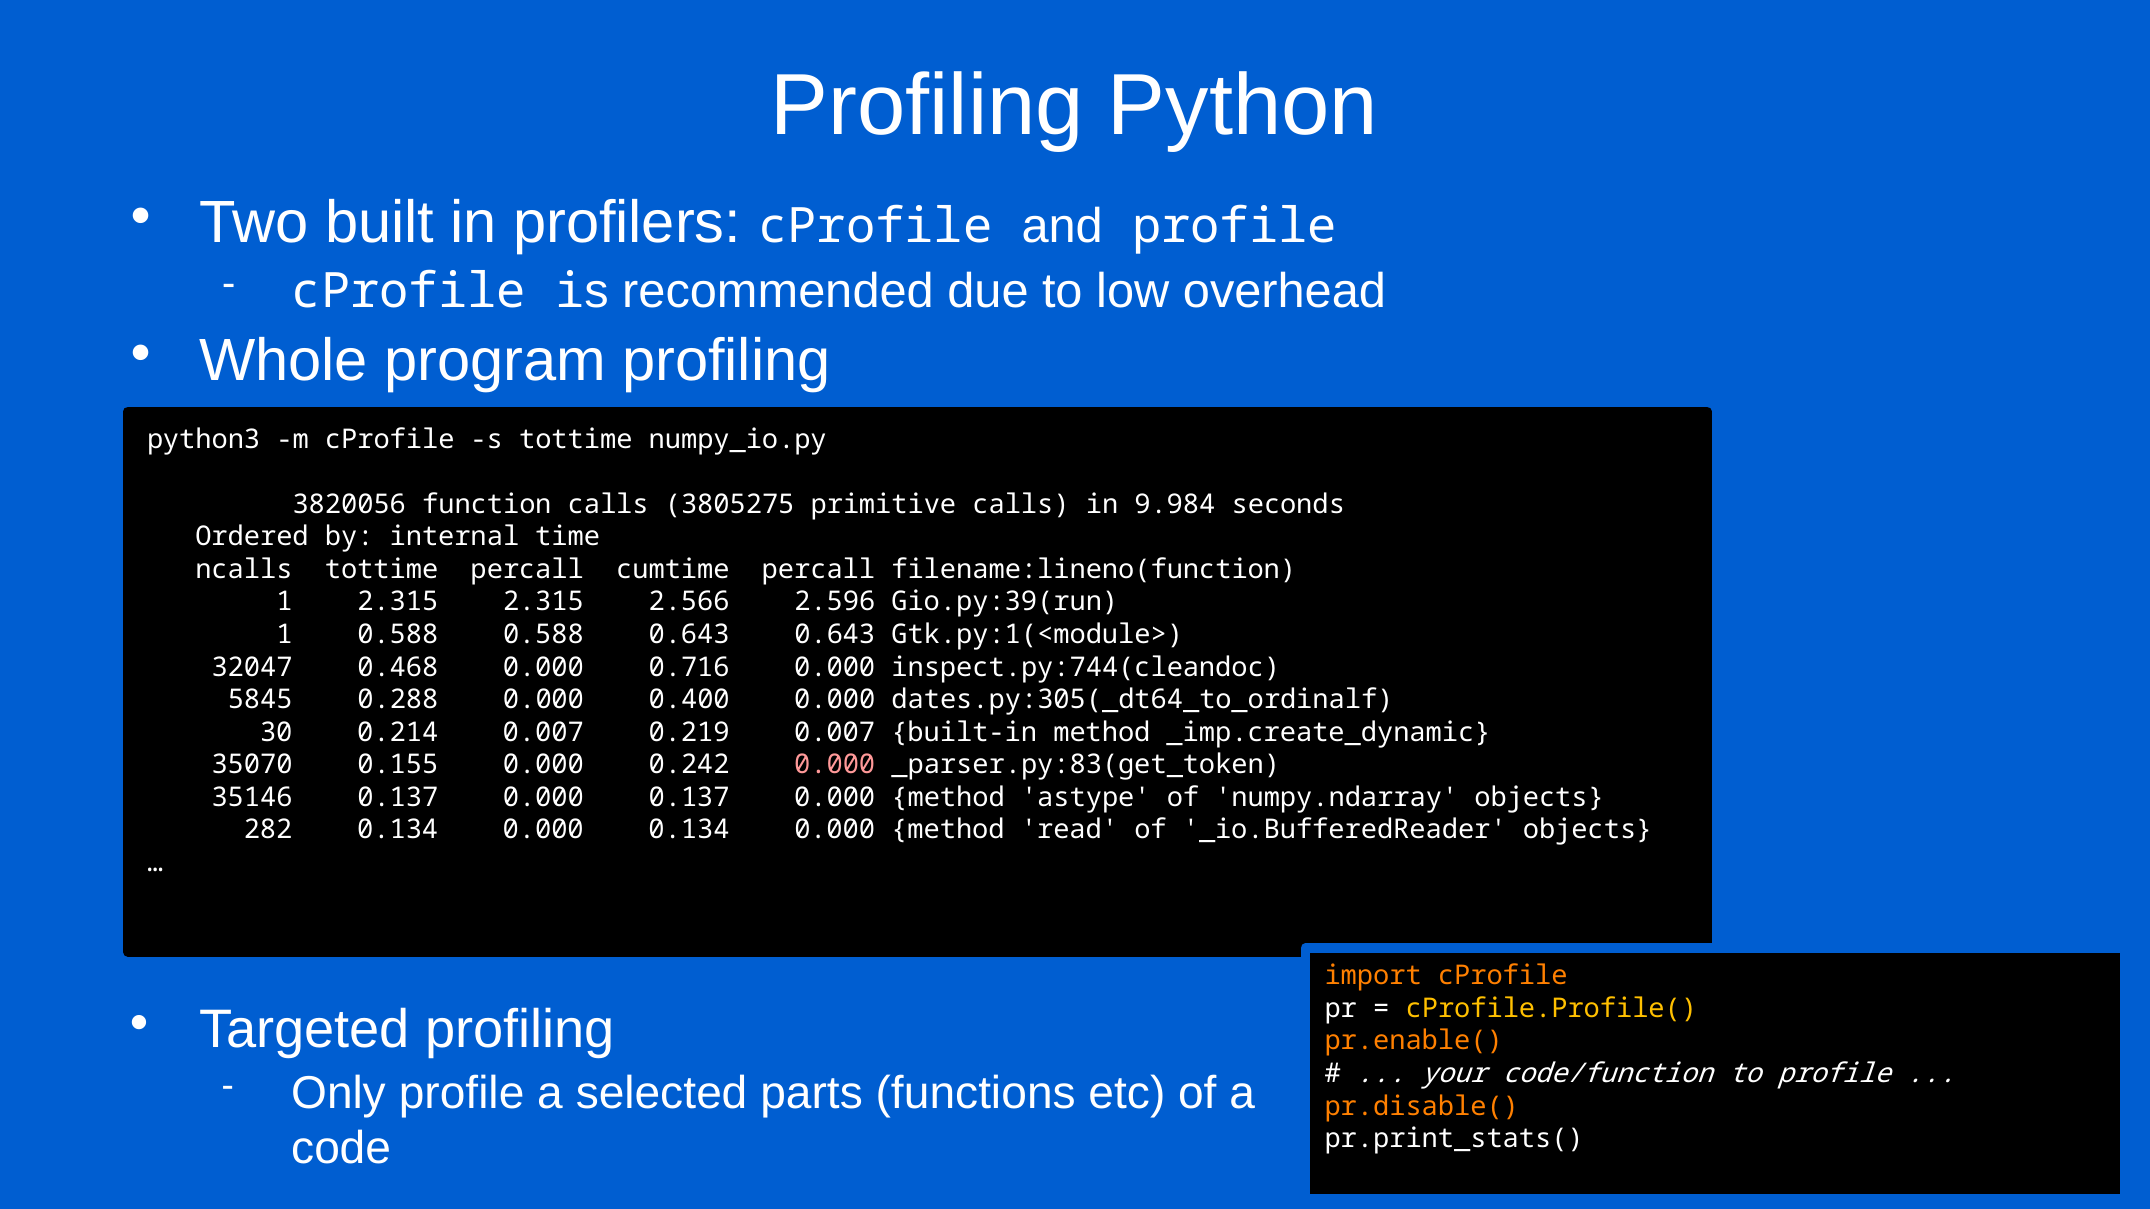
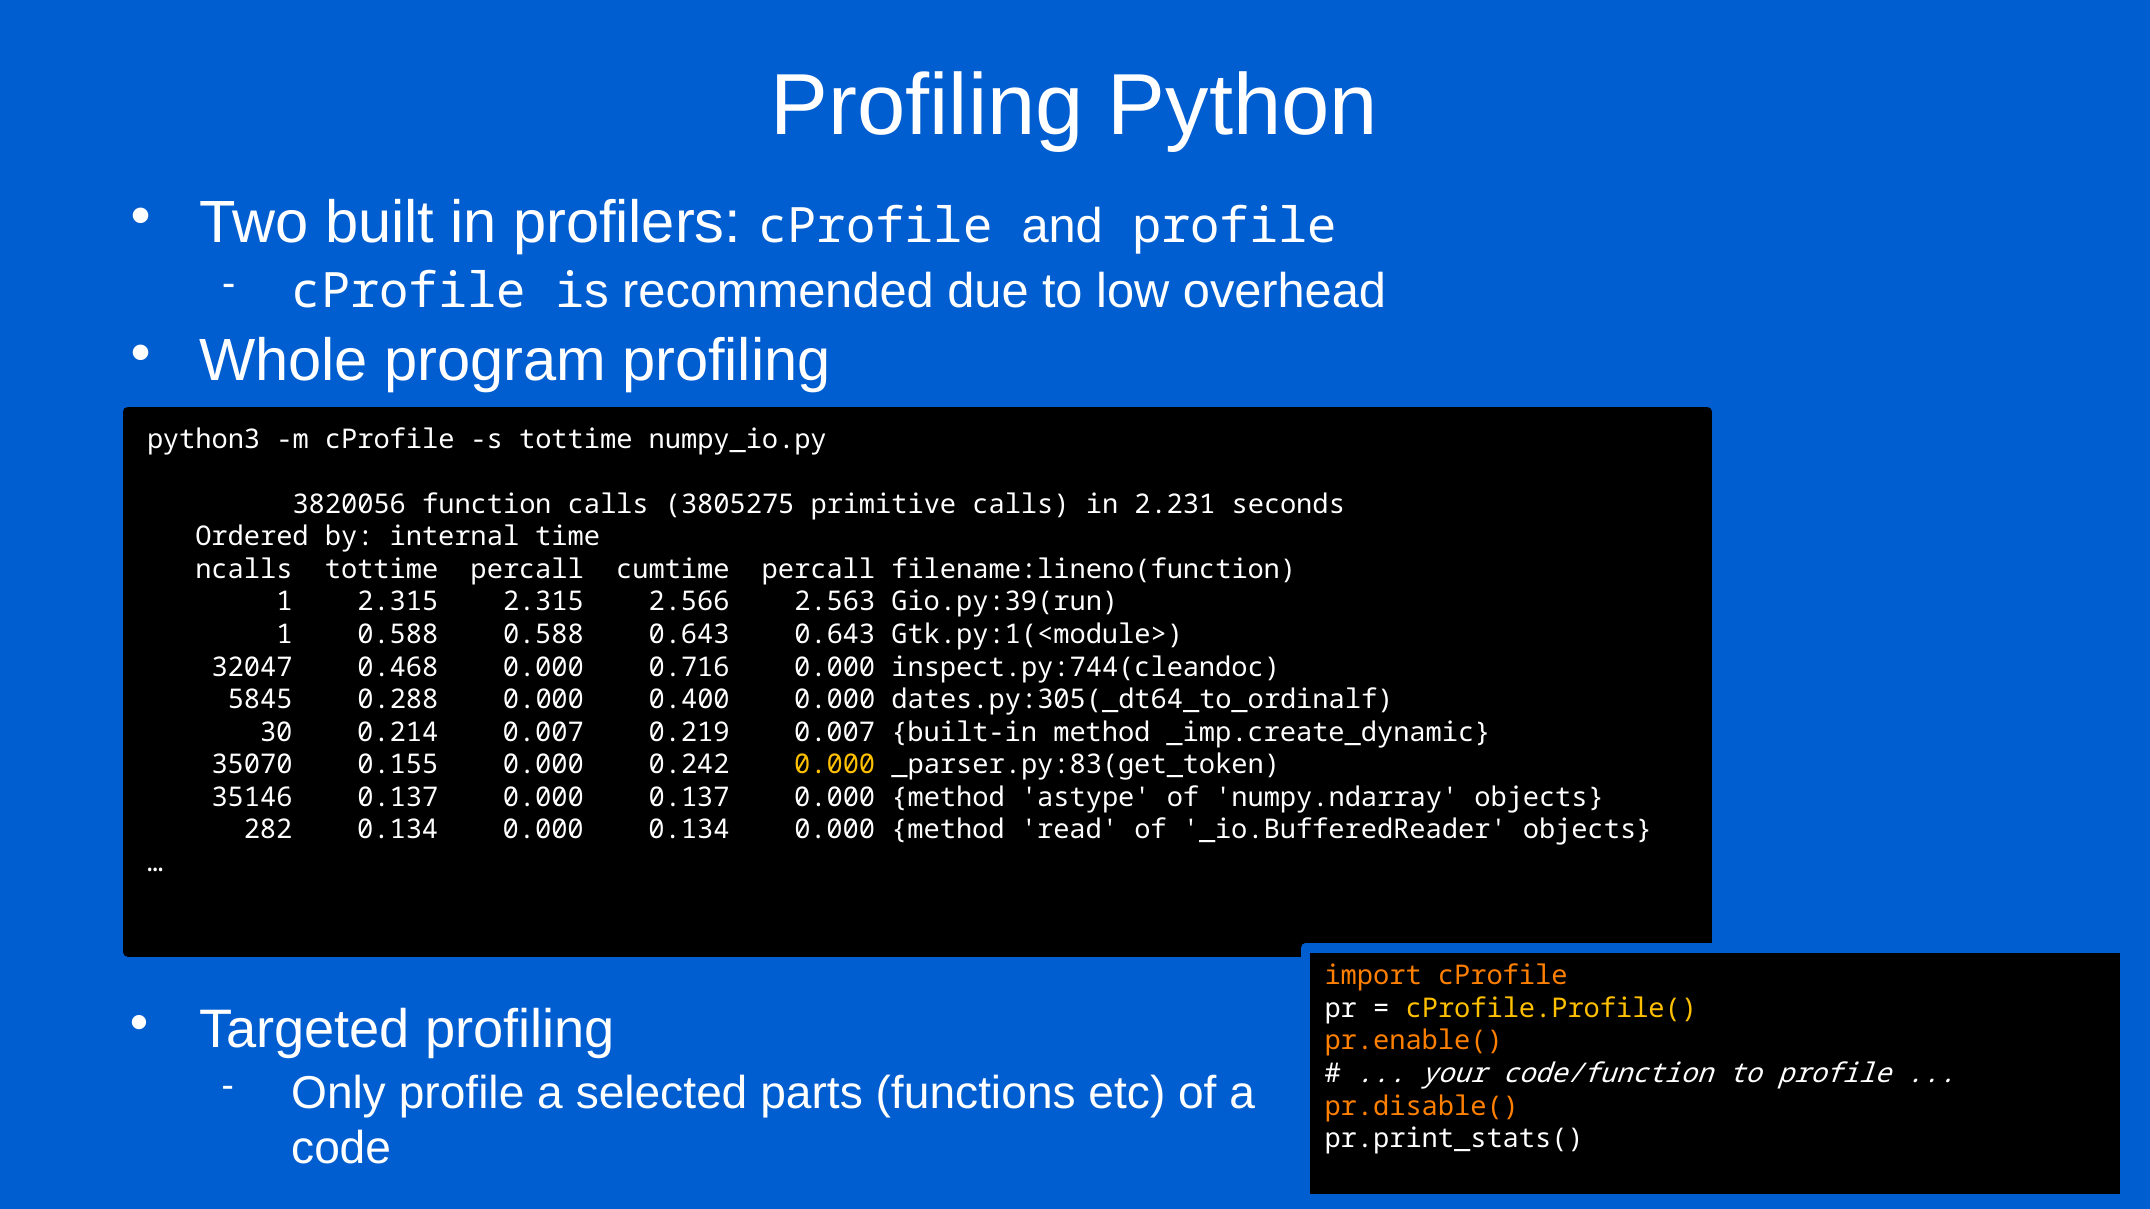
9.984: 9.984 -> 2.231
2.596: 2.596 -> 2.563
0.000 at (835, 765) colour: pink -> yellow
